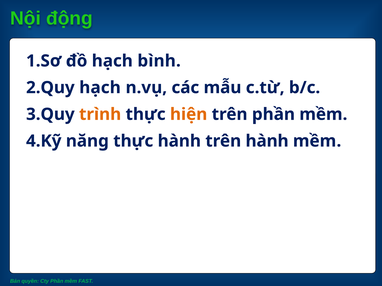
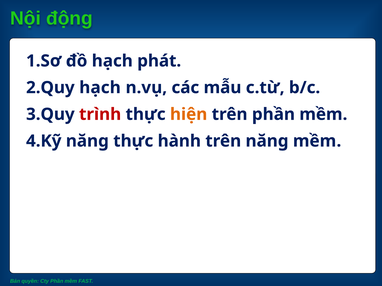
bình: bình -> phát
trình colour: orange -> red
trên hành: hành -> năng
